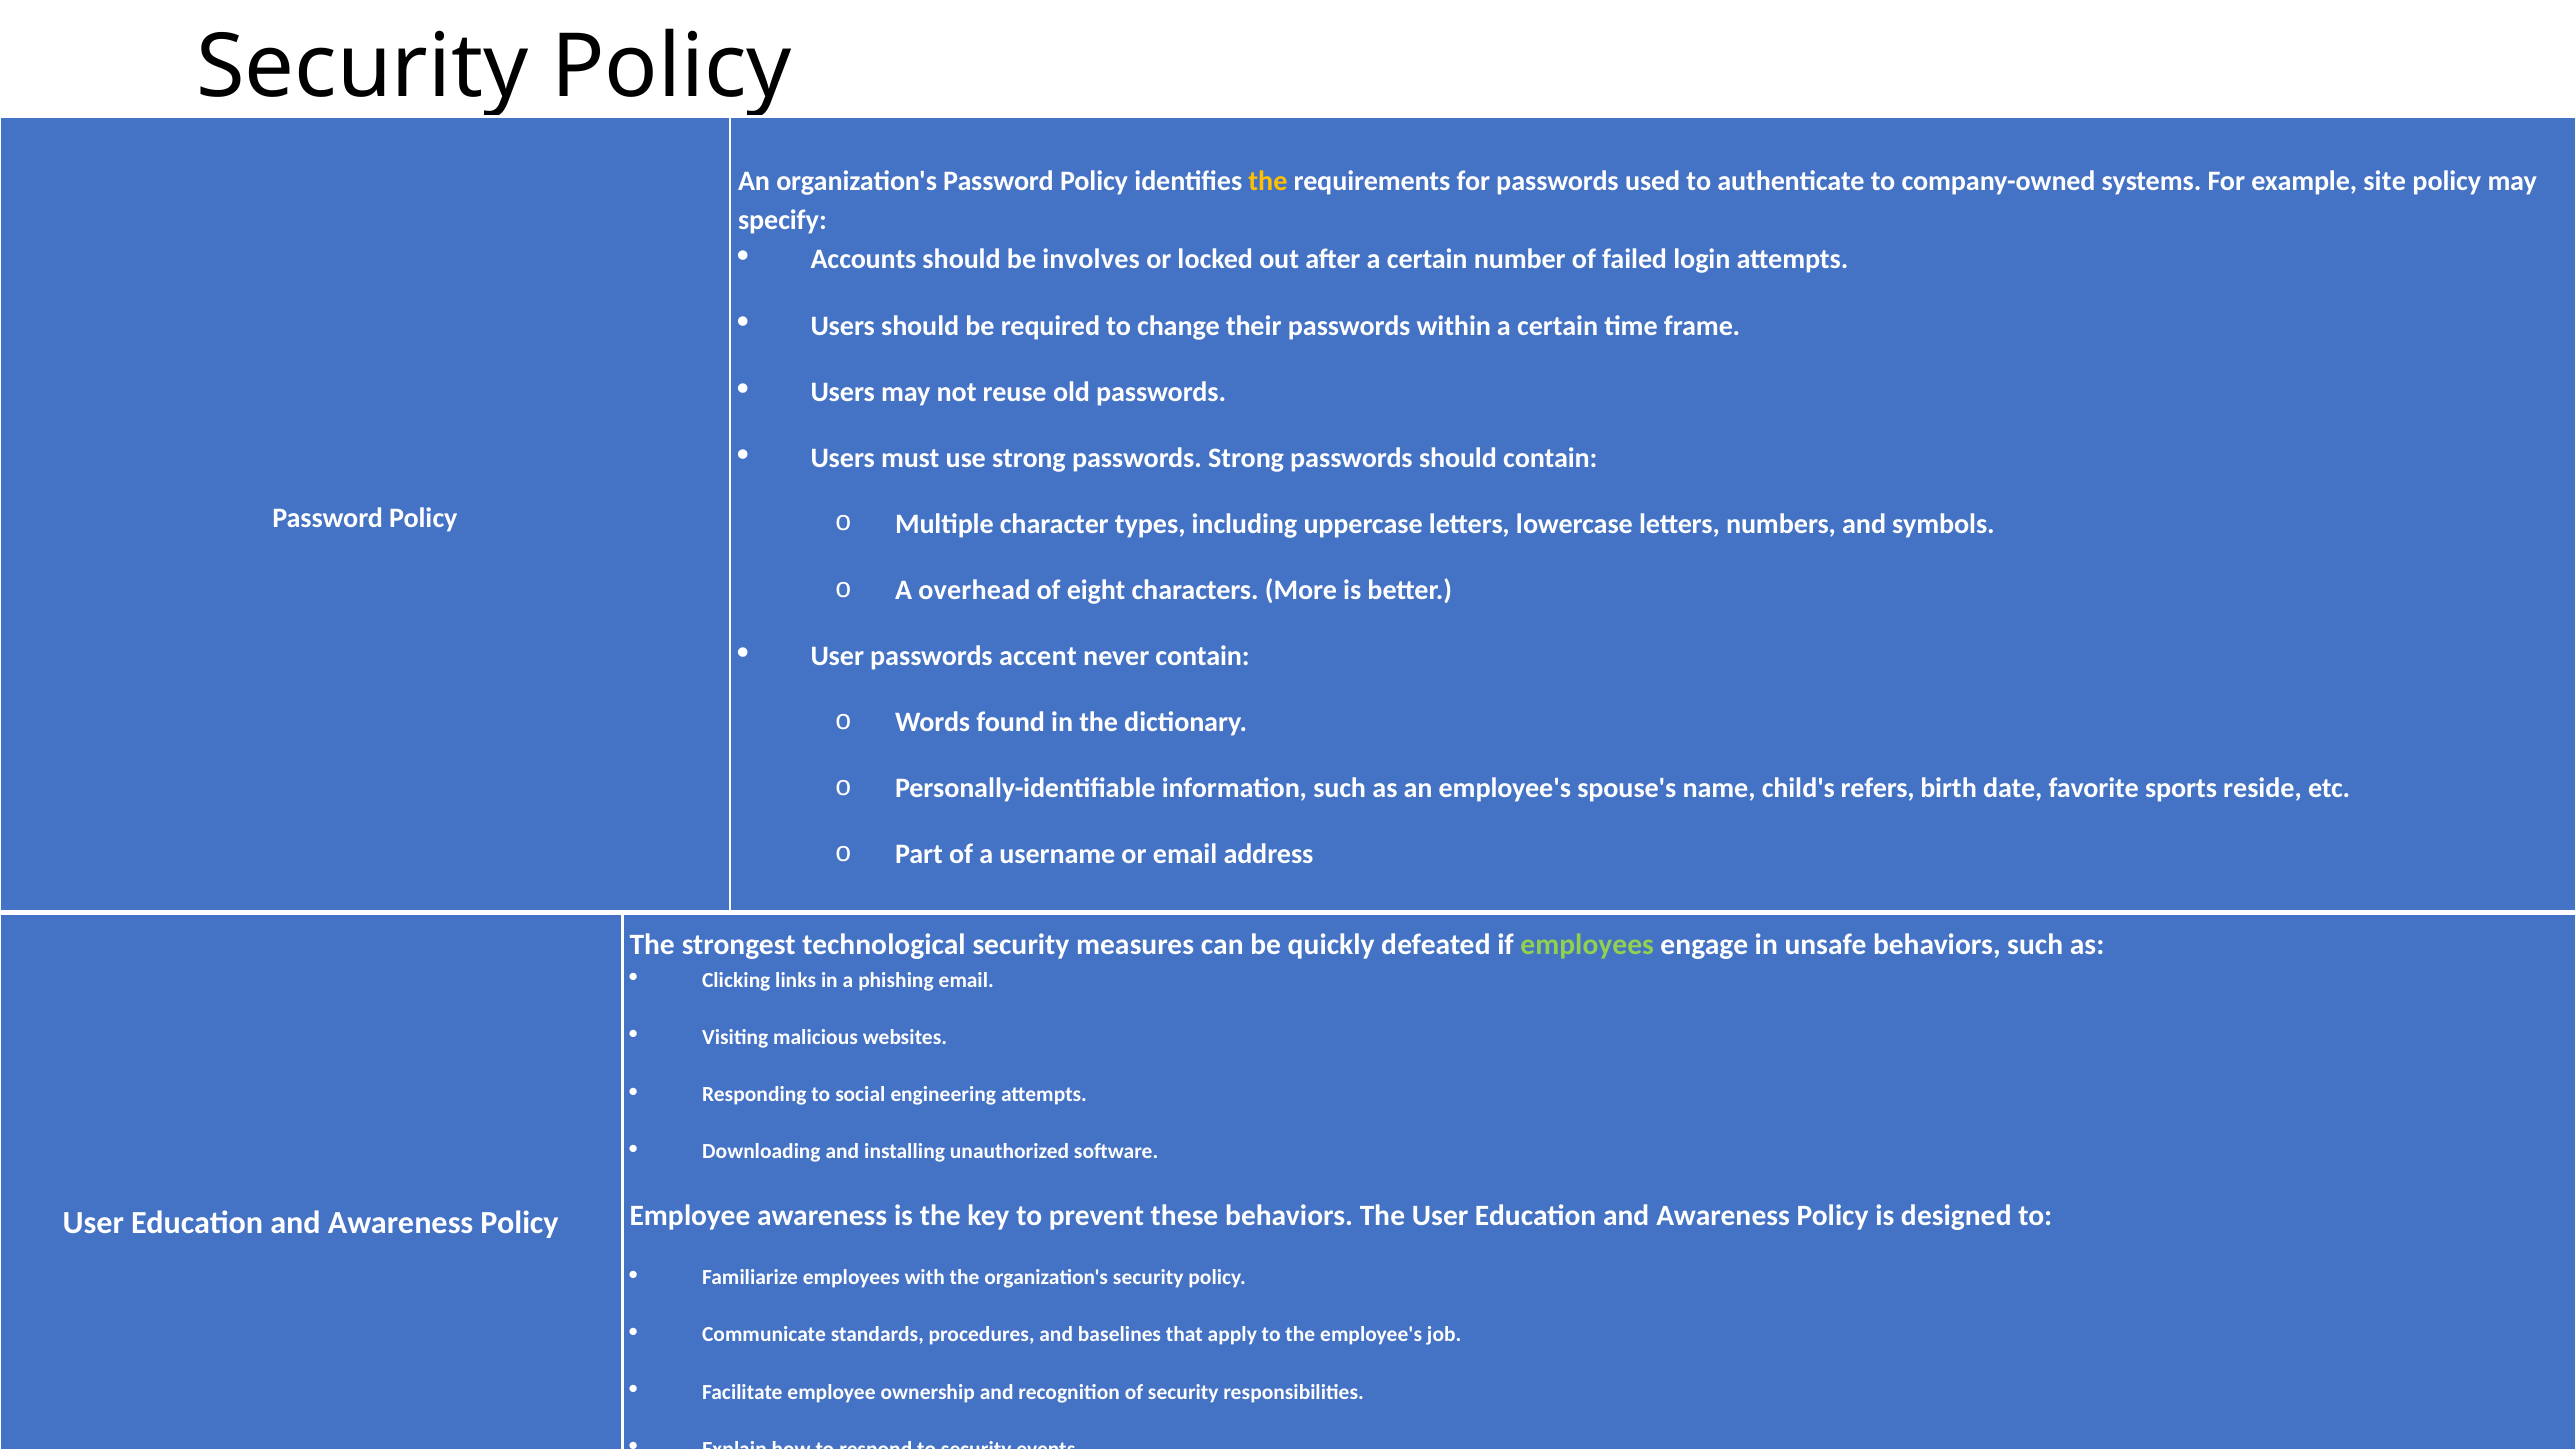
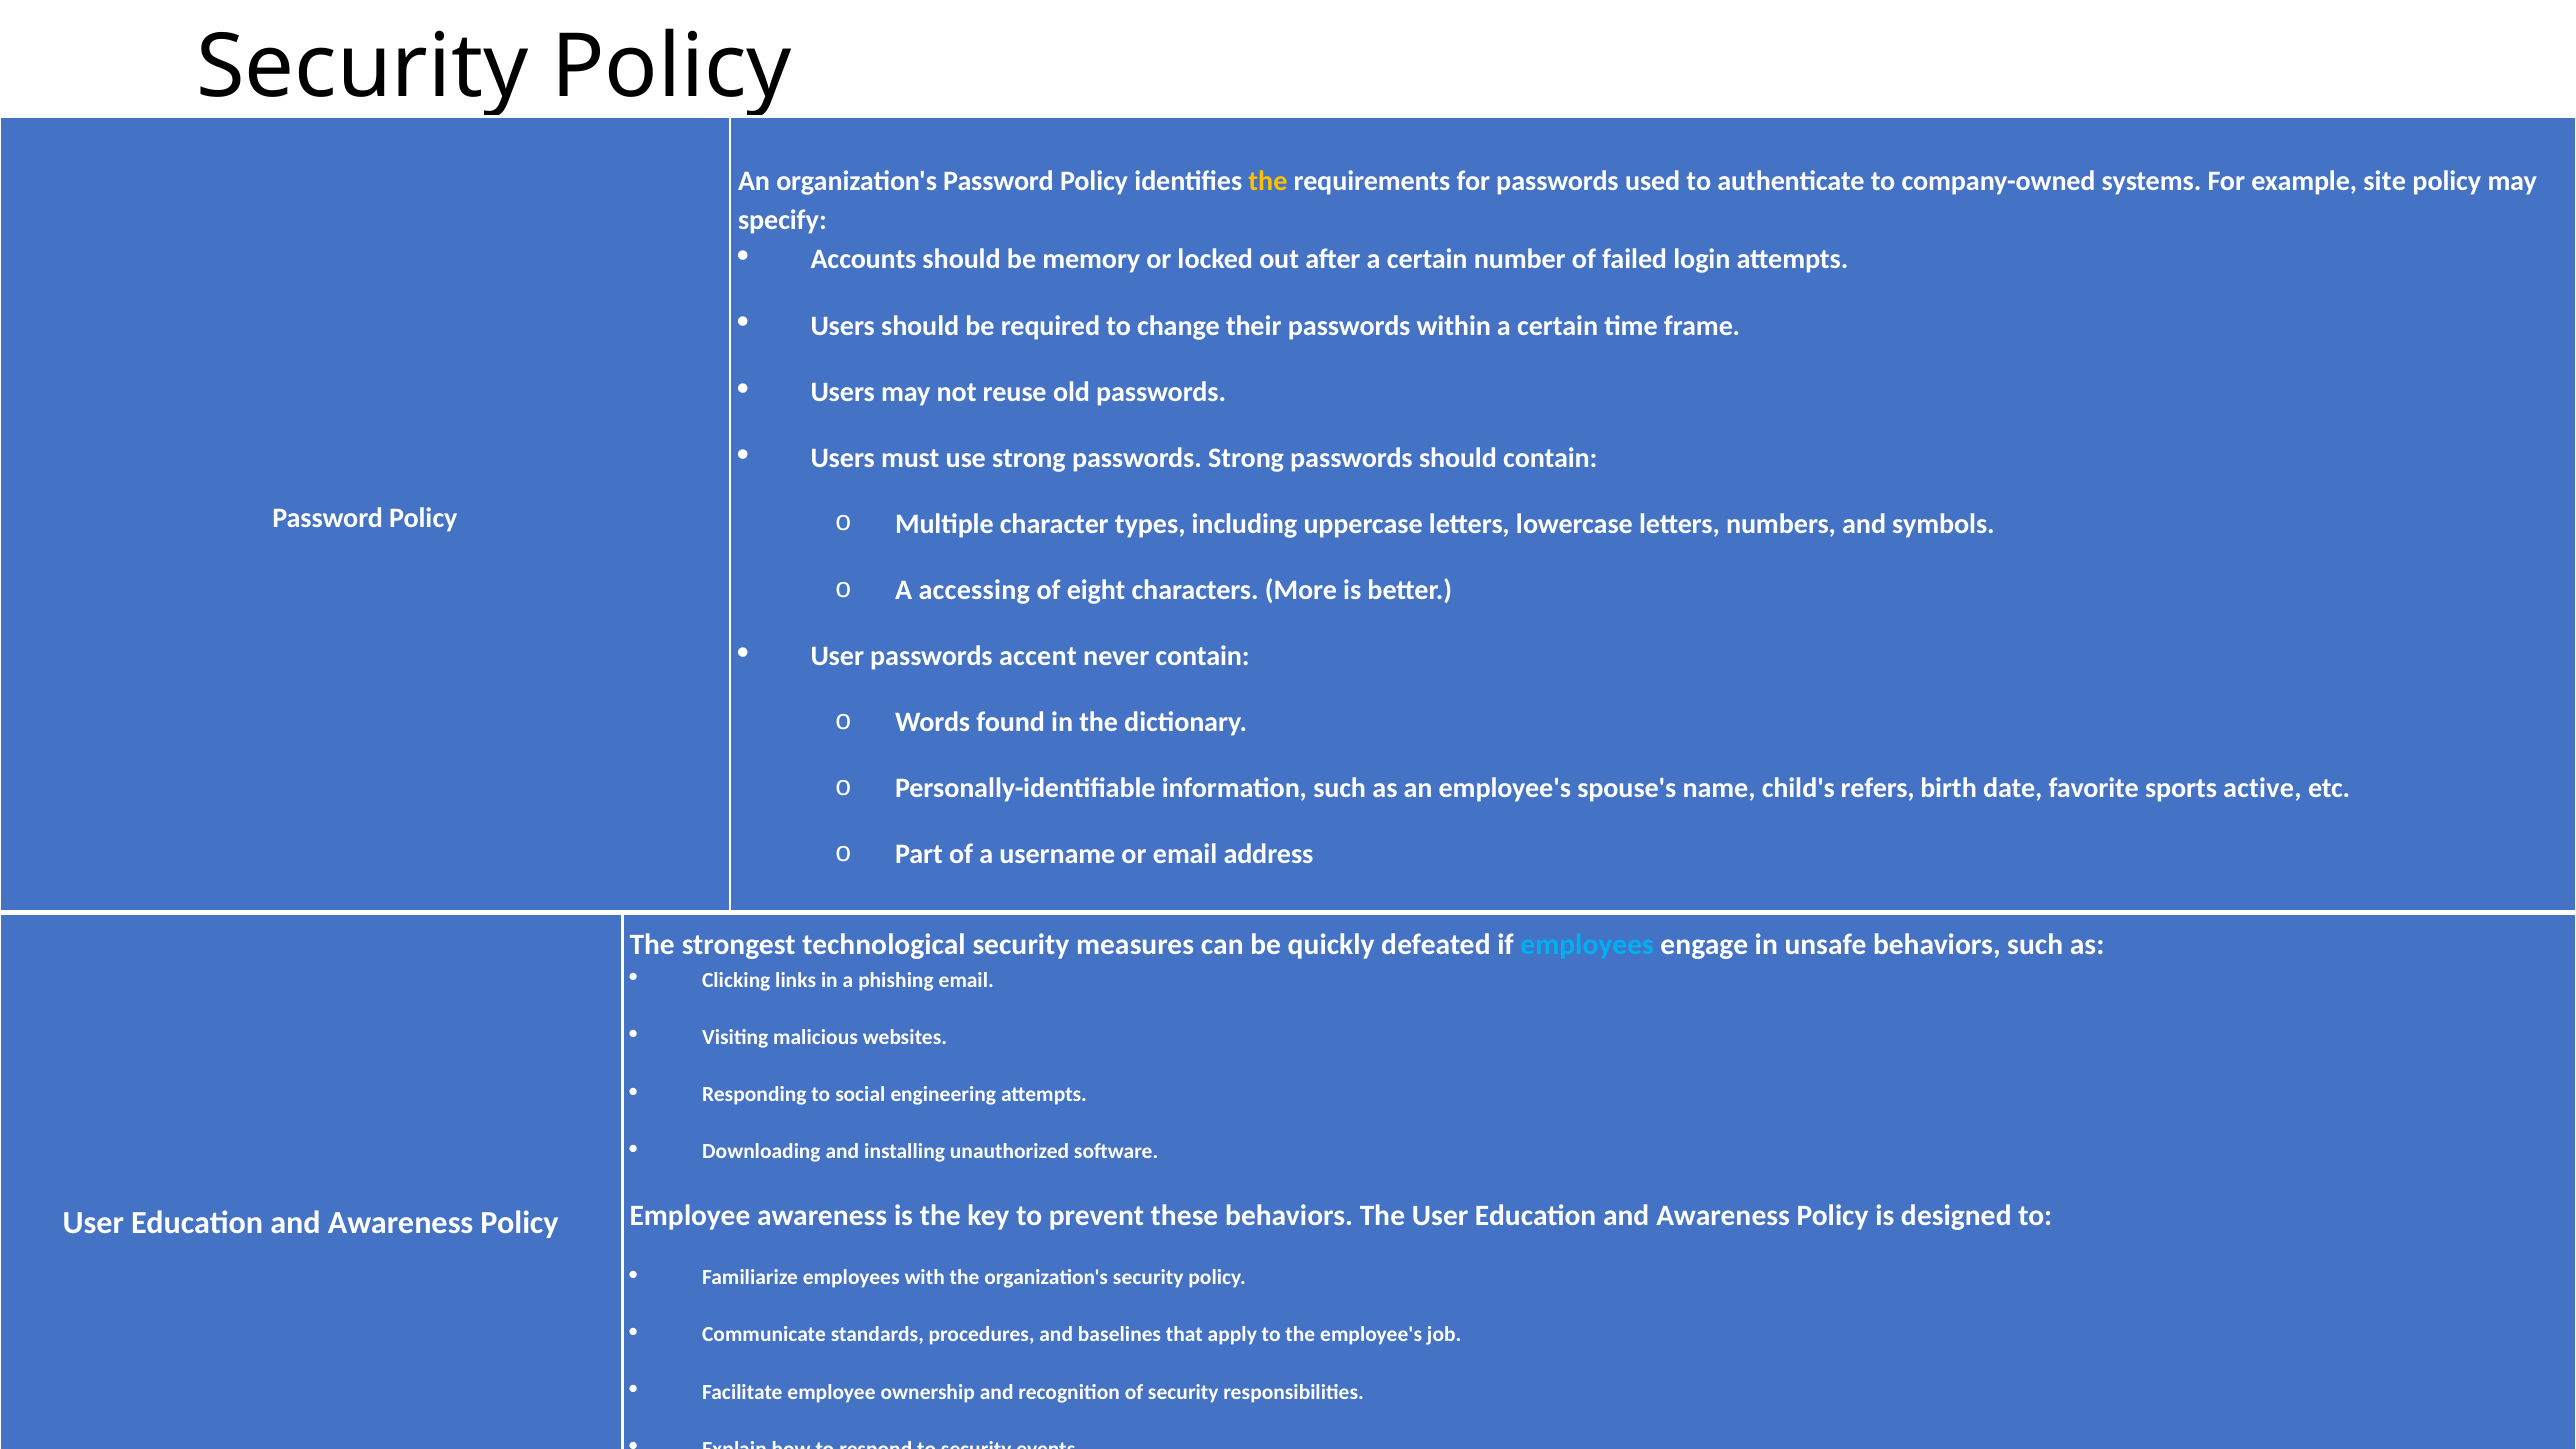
involves: involves -> memory
overhead: overhead -> accessing
reside: reside -> active
employees at (1587, 945) colour: light green -> light blue
